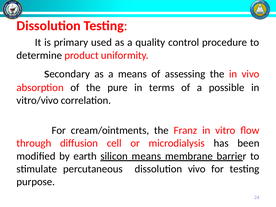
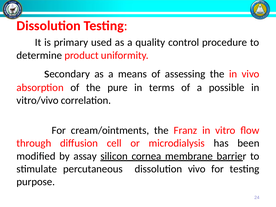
earth: earth -> assay
silicon means: means -> cornea
